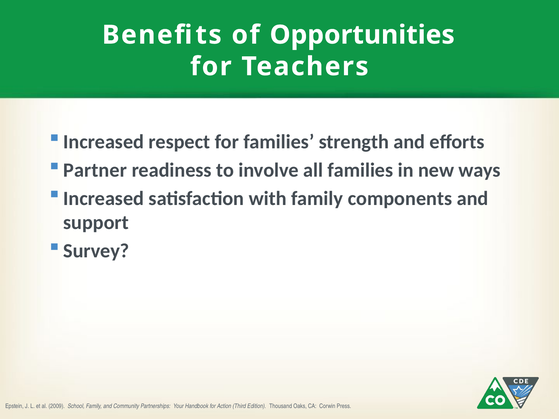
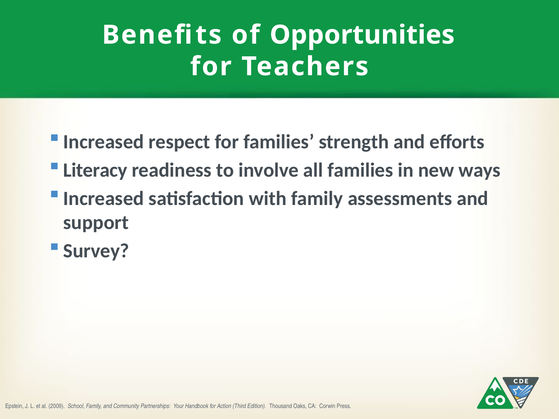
Partner: Partner -> Literacy
components: components -> assessments
